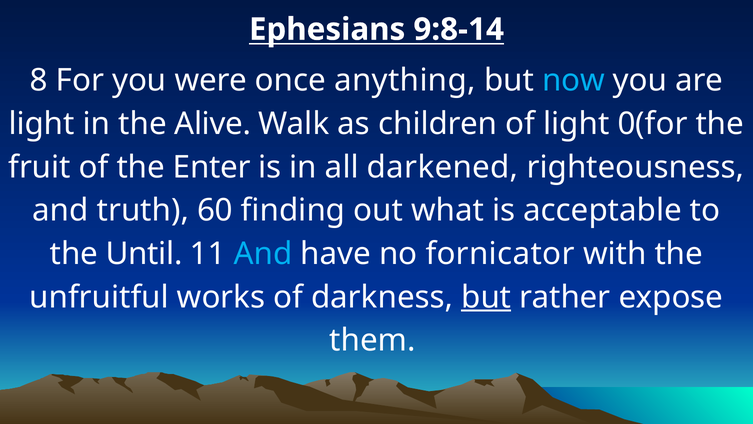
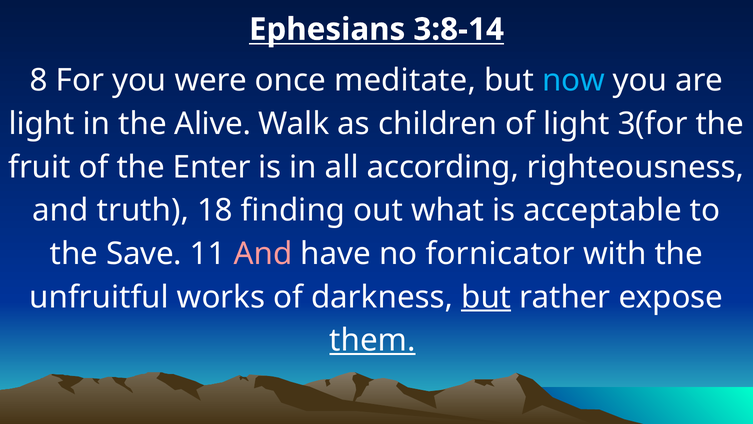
9:8-14: 9:8-14 -> 3:8-14
anything: anything -> meditate
0(for: 0(for -> 3(for
darkened: darkened -> according
60: 60 -> 18
Until: Until -> Save
And at (263, 254) colour: light blue -> pink
them underline: none -> present
